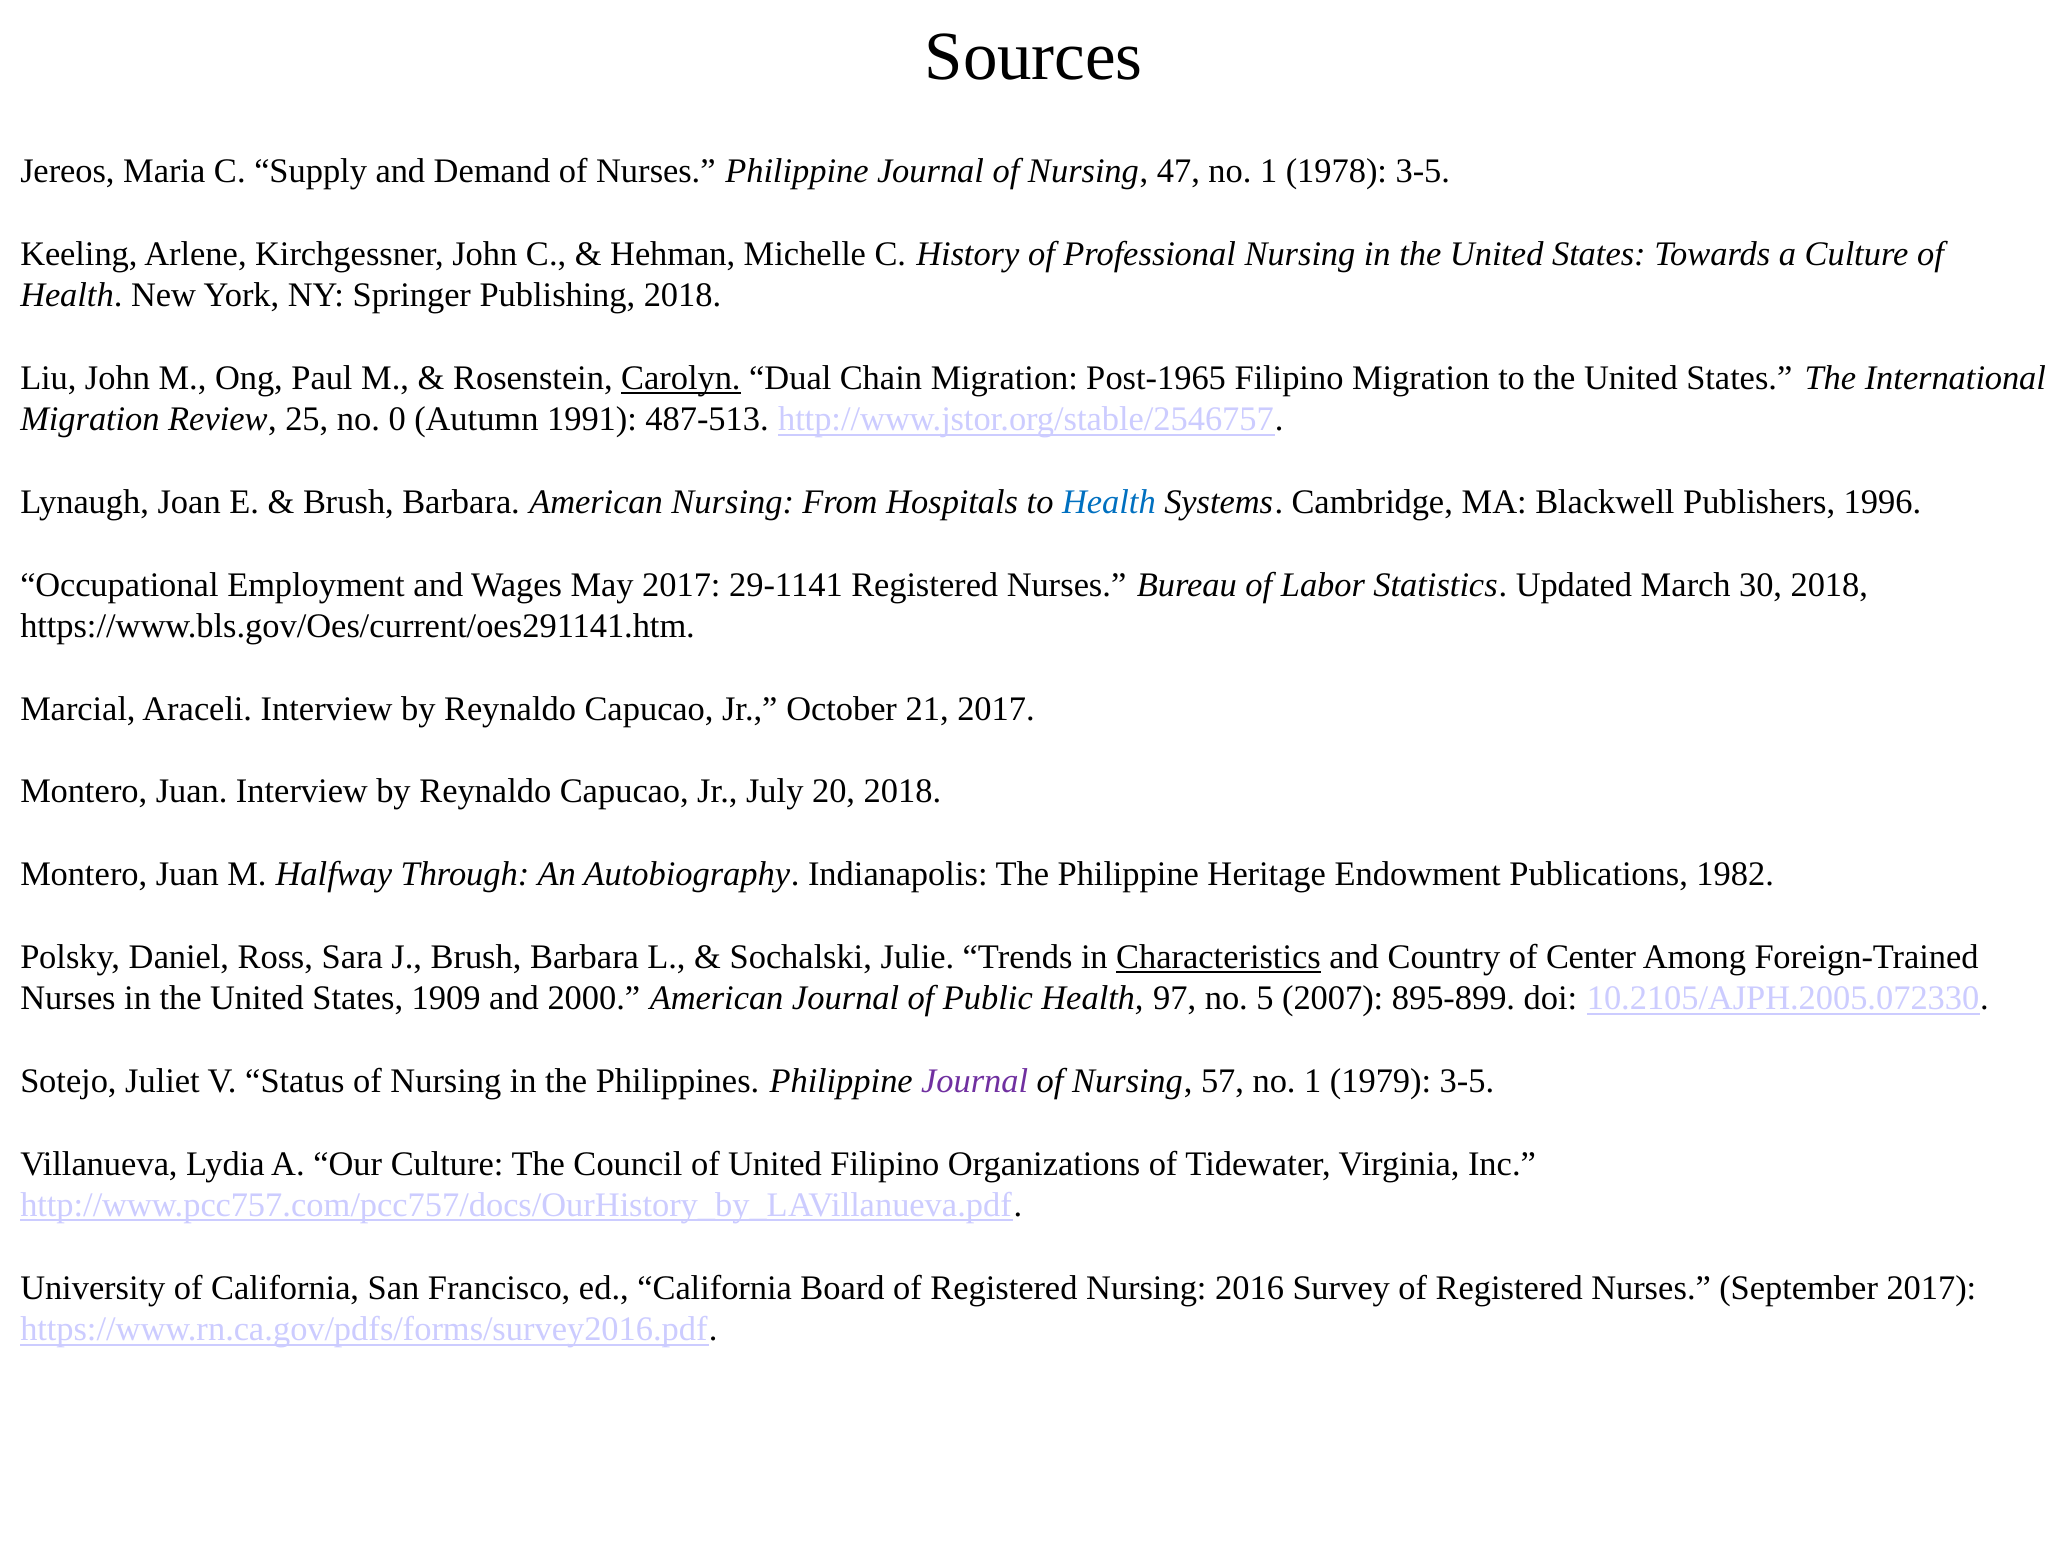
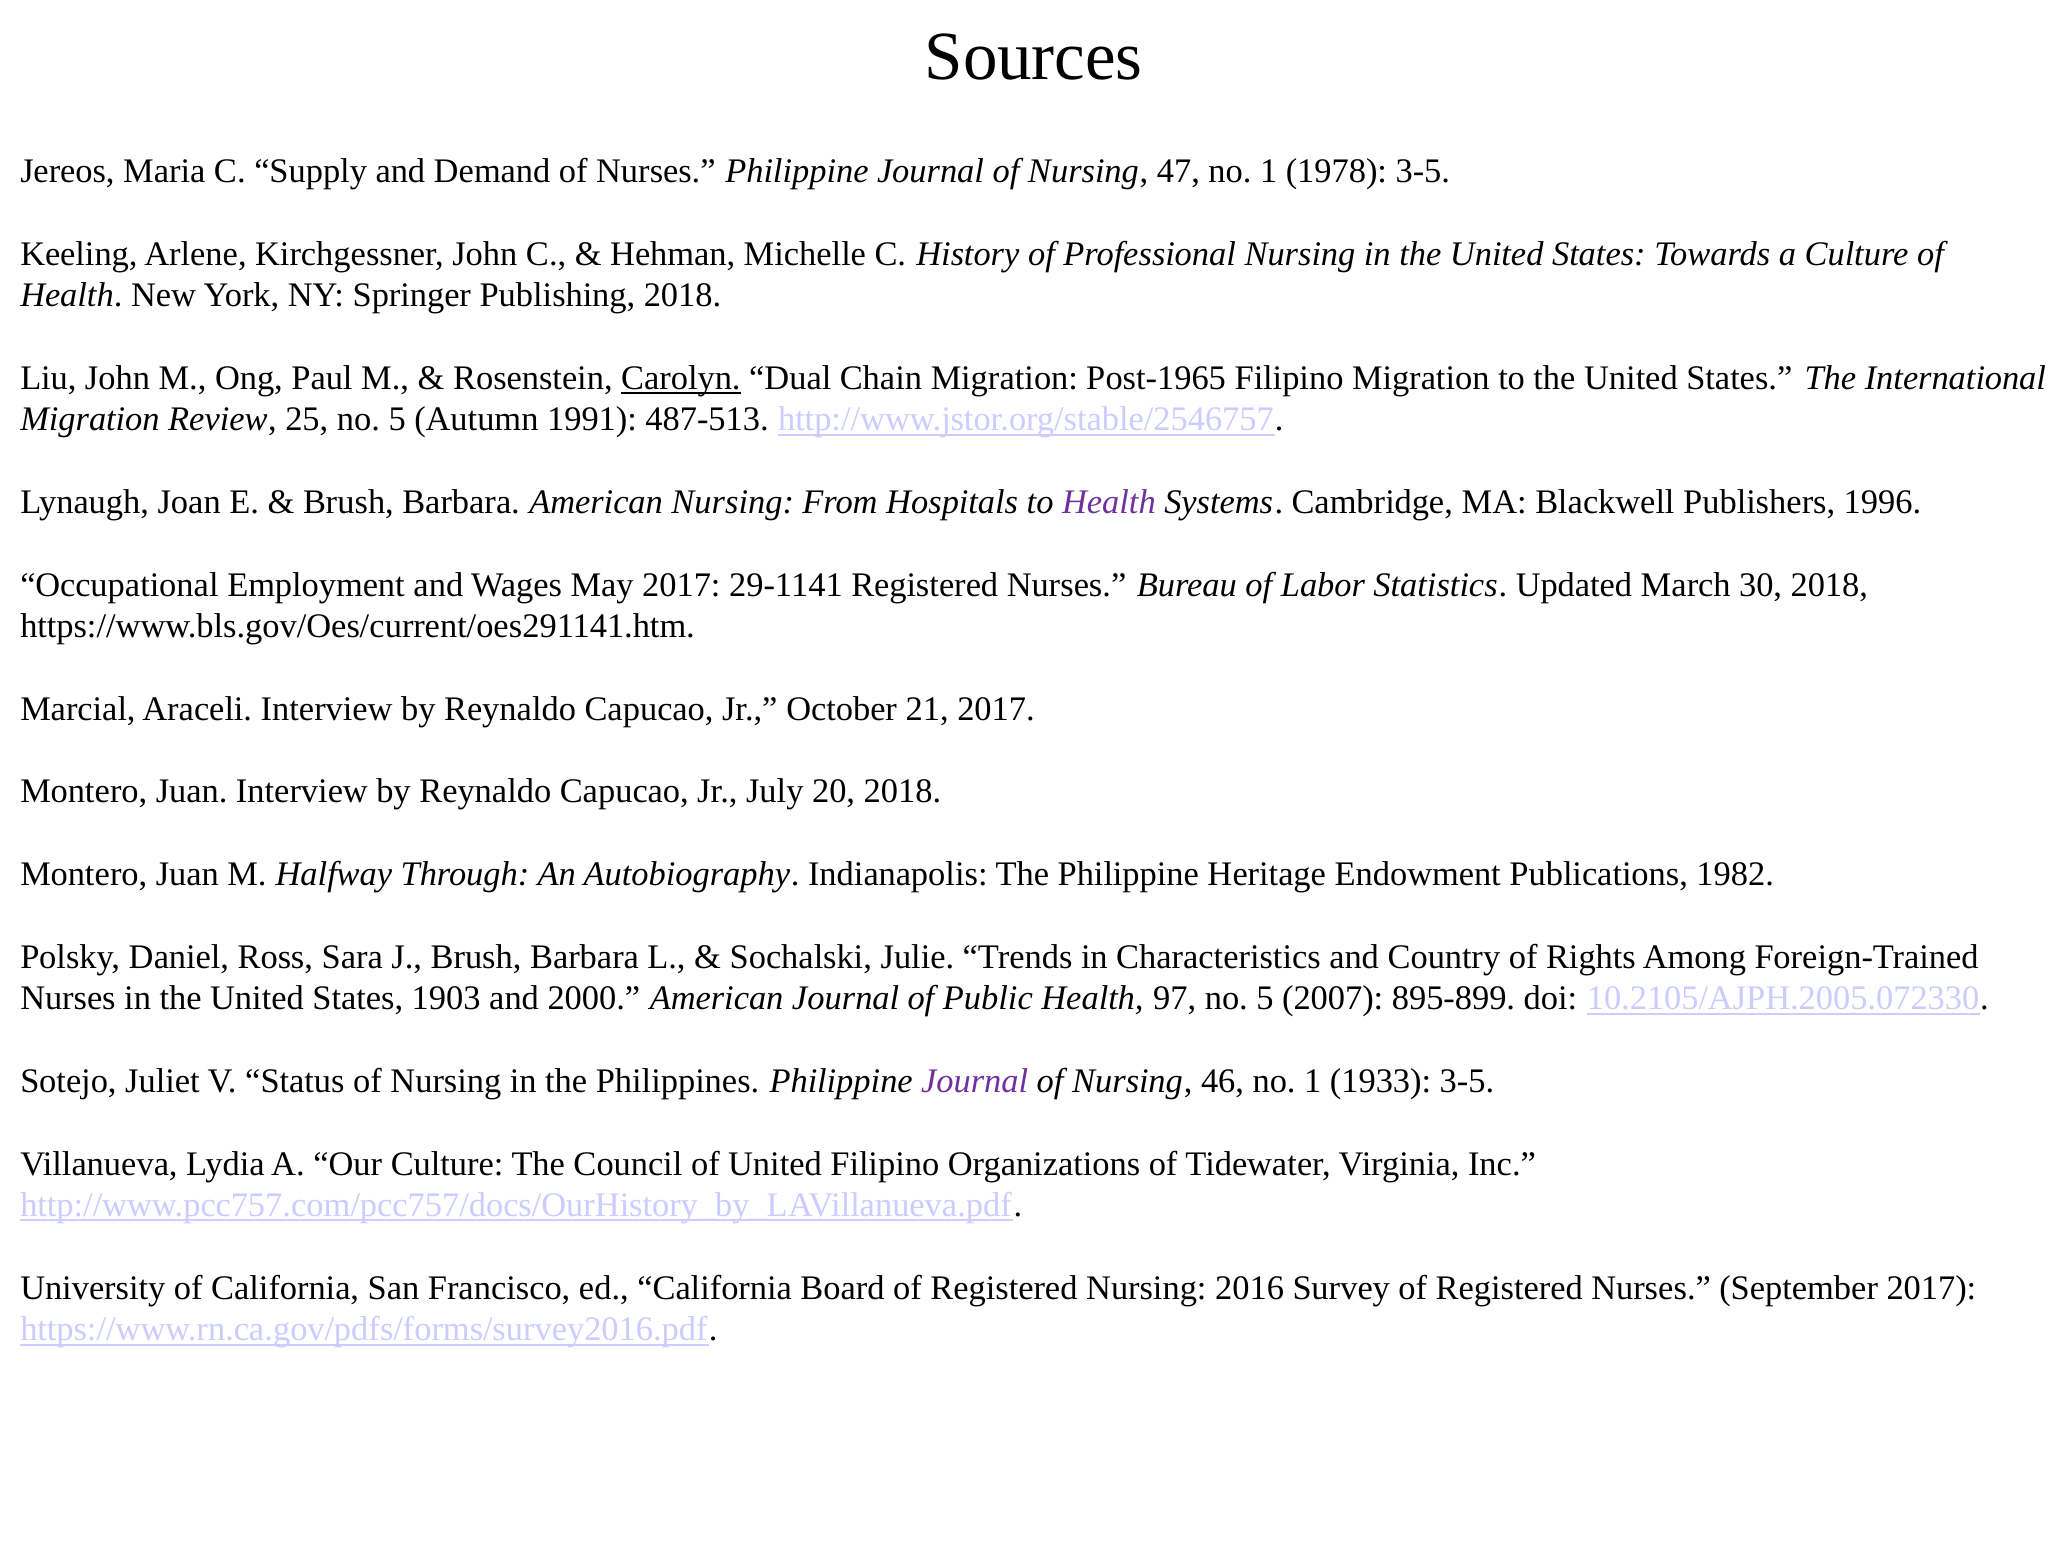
25 no 0: 0 -> 5
Health at (1109, 502) colour: blue -> purple
Characteristics underline: present -> none
Center: Center -> Rights
1909: 1909 -> 1903
57: 57 -> 46
1979: 1979 -> 1933
